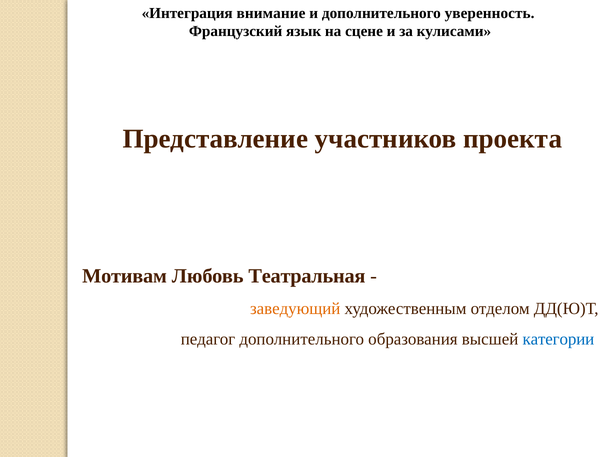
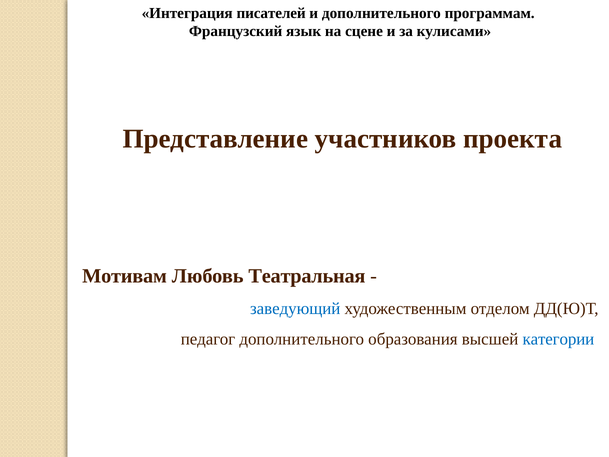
внимание: внимание -> писателей
уверенность: уверенность -> программам
заведующий colour: orange -> blue
